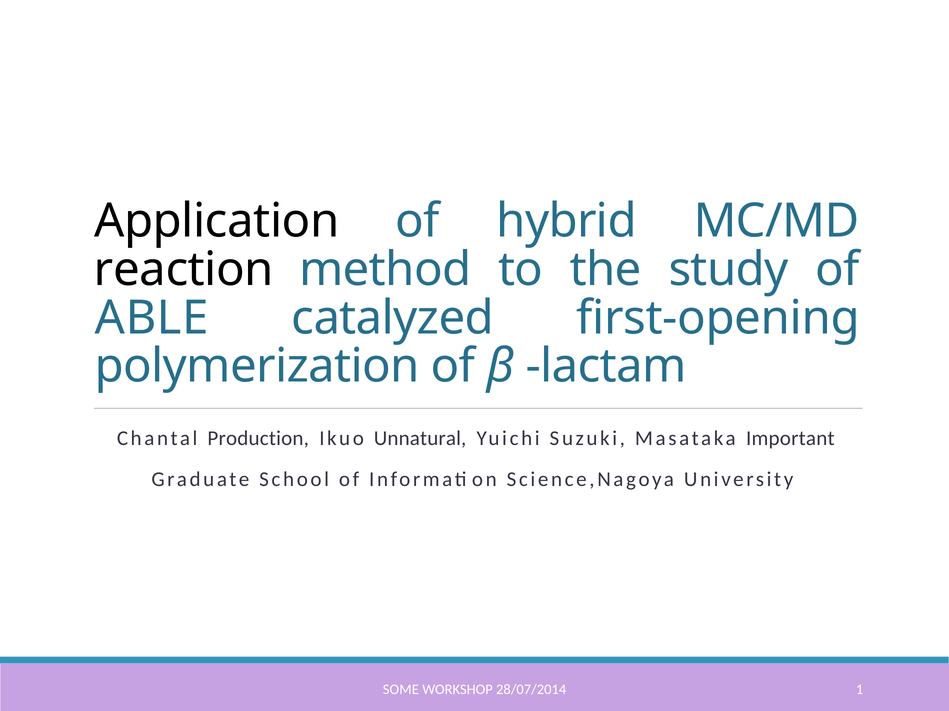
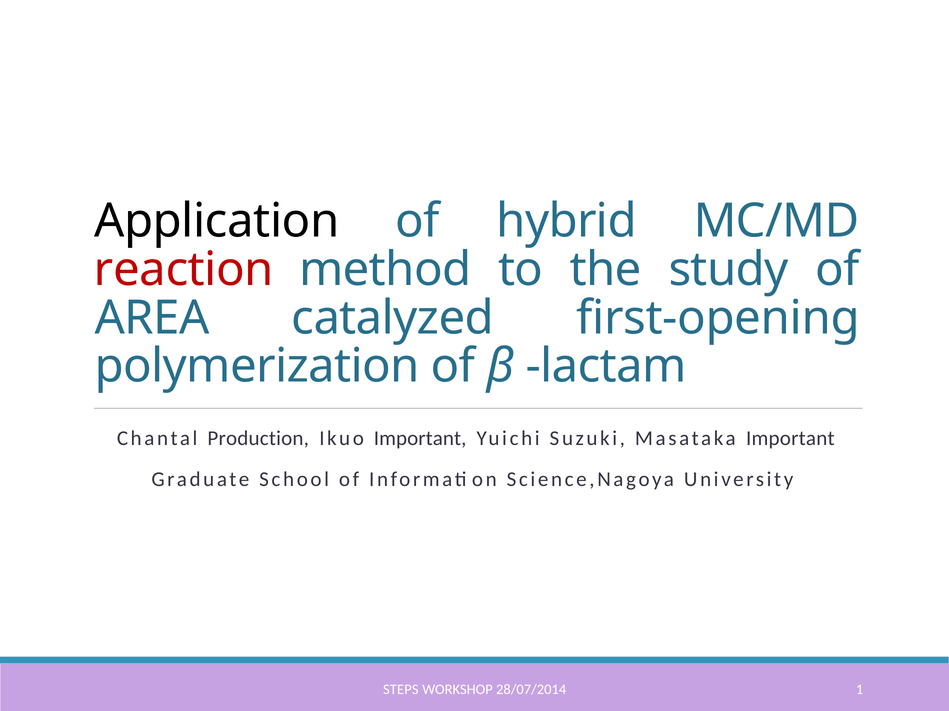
reaction colour: black -> red
ABLE: ABLE -> AREA
Ikuo Unnatural: Unnatural -> Important
SOME: SOME -> STEPS
